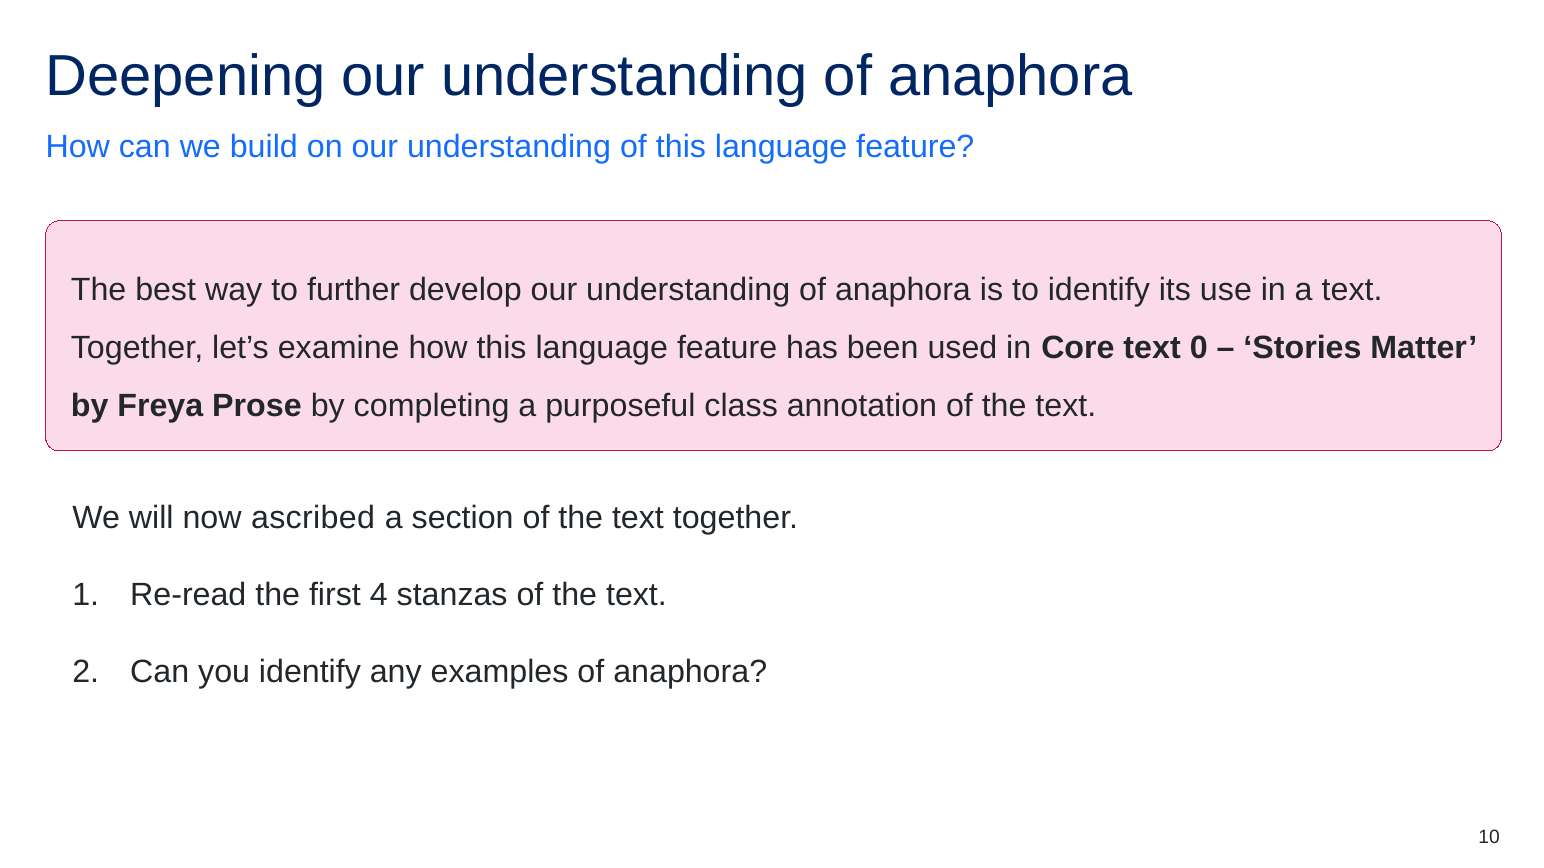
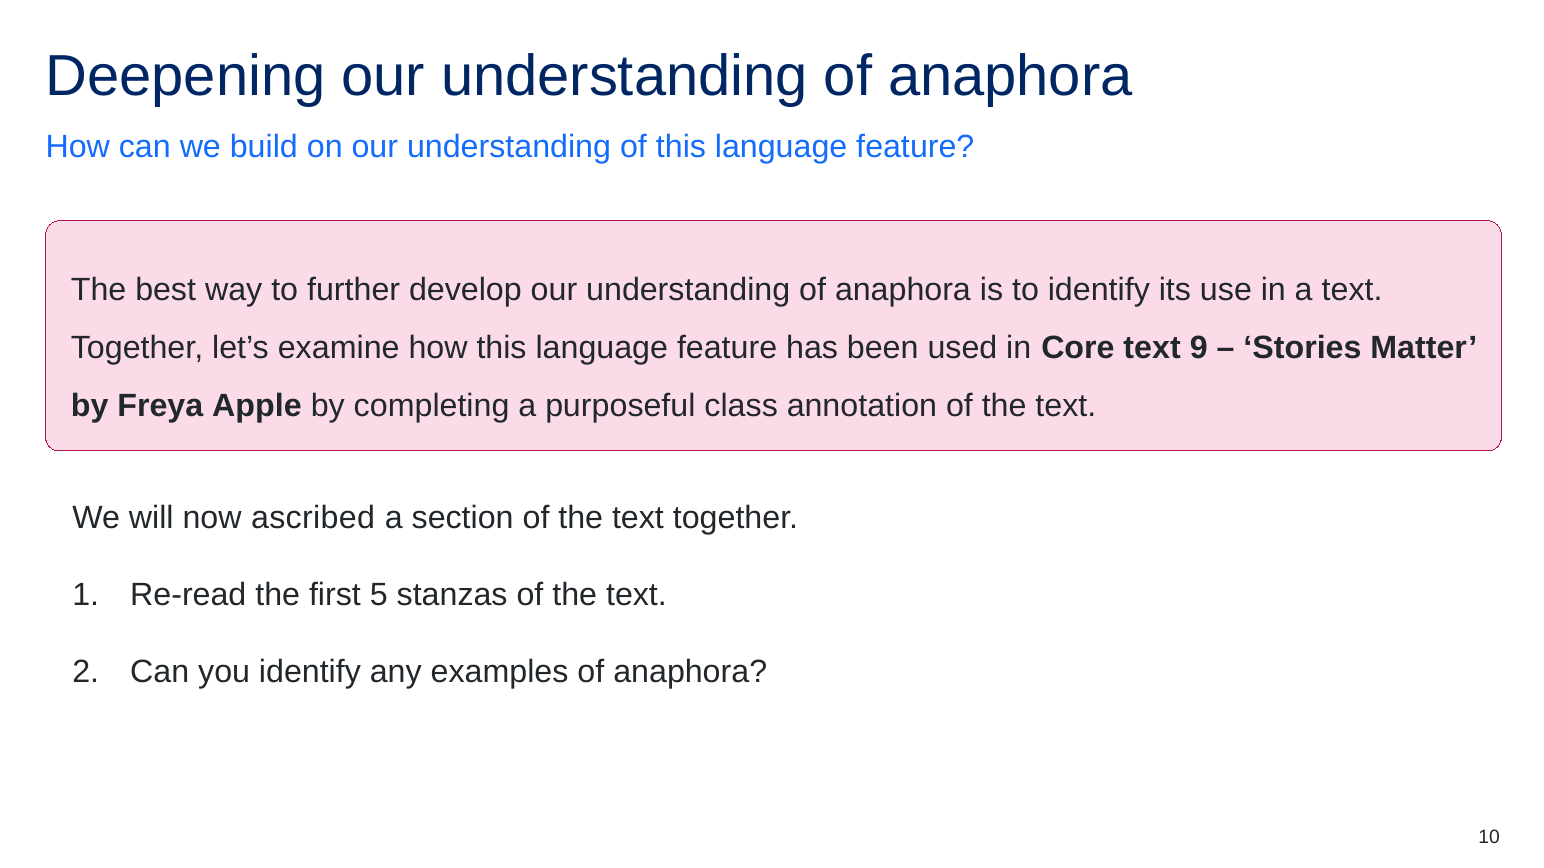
0: 0 -> 9
Prose: Prose -> Apple
4: 4 -> 5
